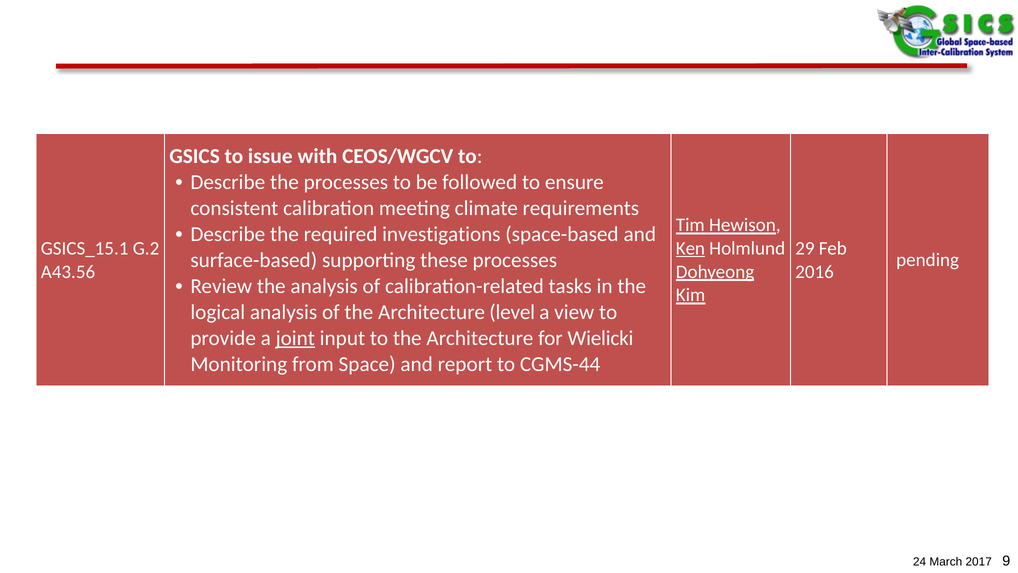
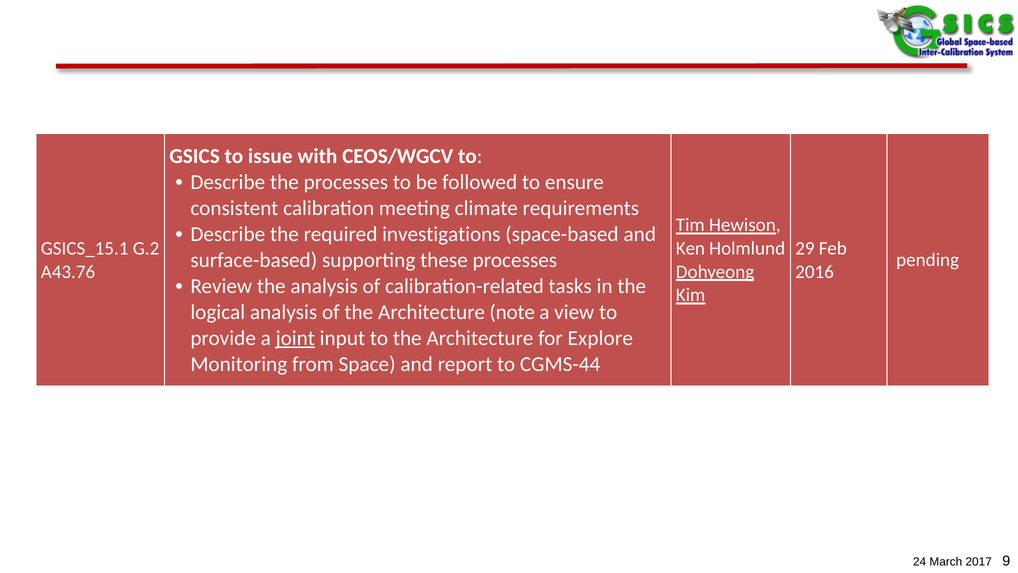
Ken underline: present -> none
A43.56: A43.56 -> A43.76
level: level -> note
Wielicki: Wielicki -> Explore
